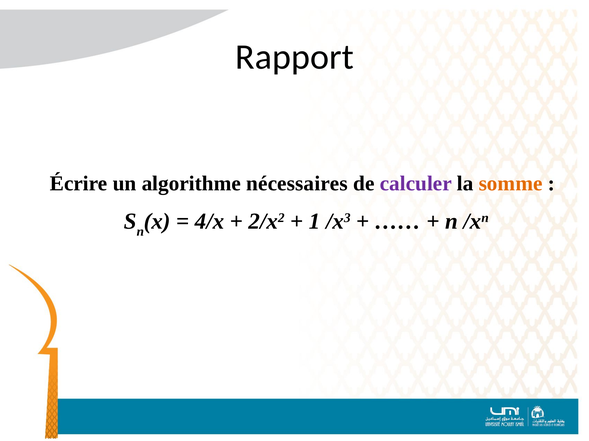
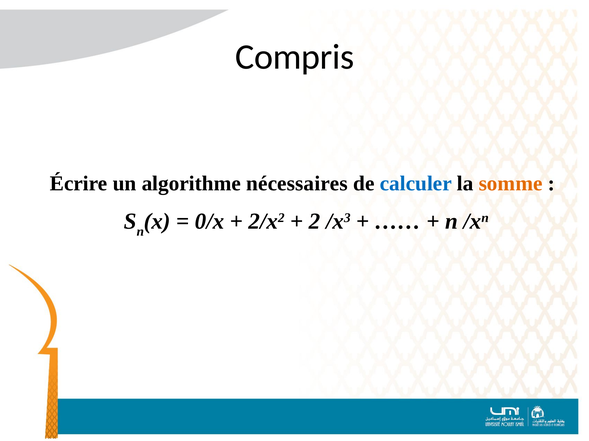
Rapport: Rapport -> Compris
calculer colour: purple -> blue
4/x: 4/x -> 0/x
1: 1 -> 2
